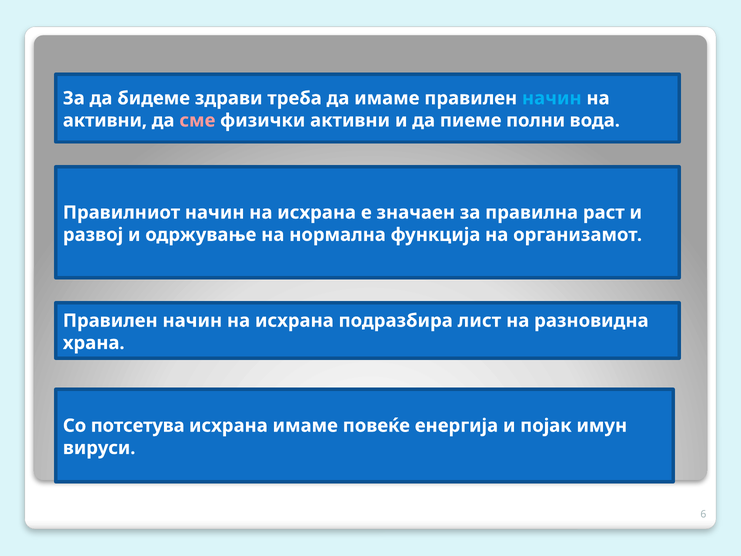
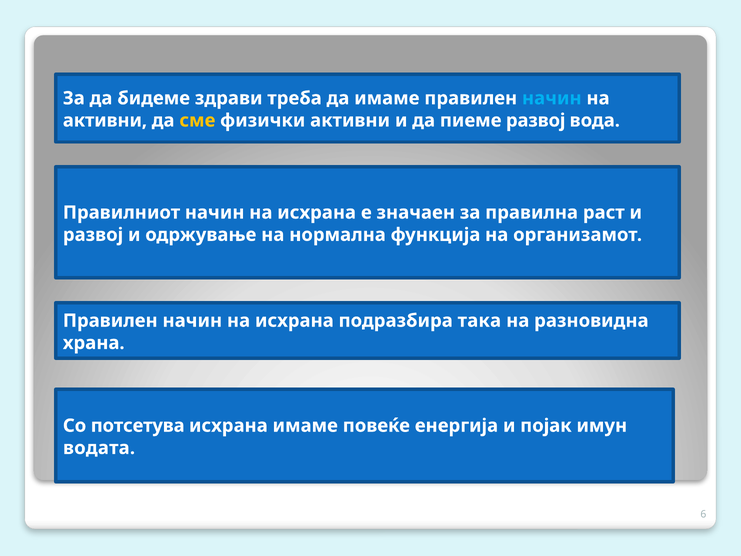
сме colour: pink -> yellow
пиеме полни: полни -> развој
лист: лист -> така
вируси: вируси -> водата
